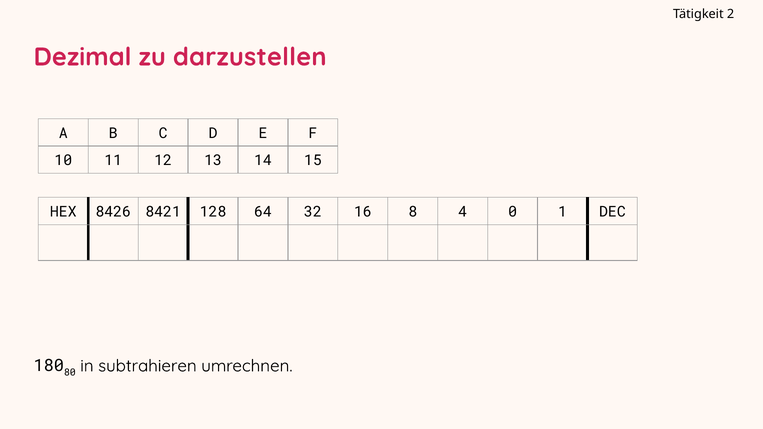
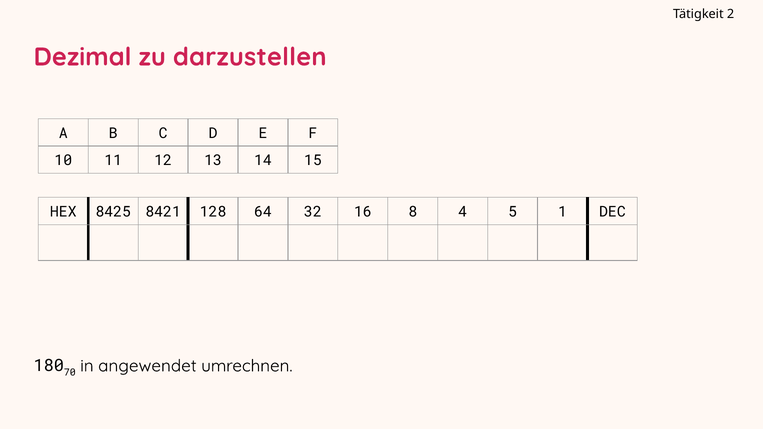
8426: 8426 -> 8425
0: 0 -> 5
80: 80 -> 70
subtrahieren: subtrahieren -> angewendet
